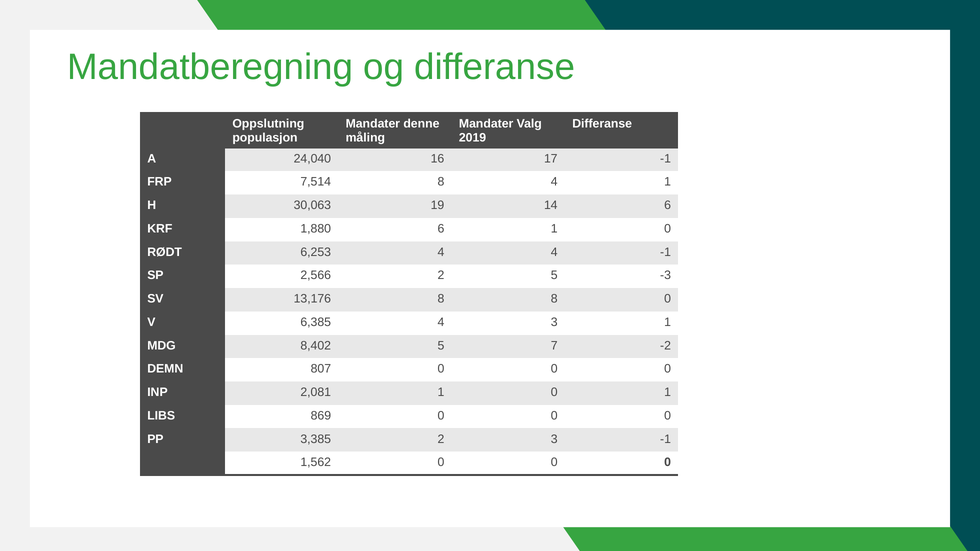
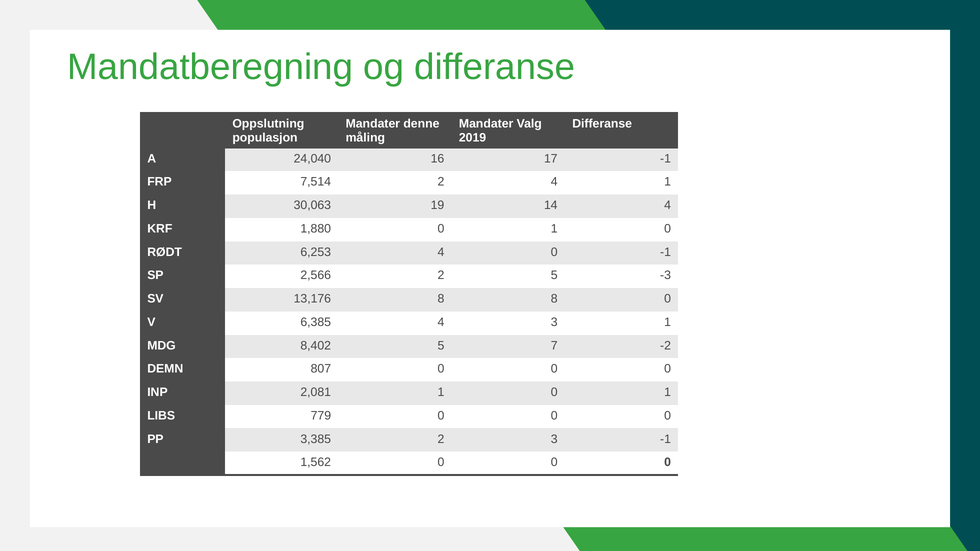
7,514 8: 8 -> 2
14 6: 6 -> 4
1,880 6: 6 -> 0
4 4: 4 -> 0
869: 869 -> 779
